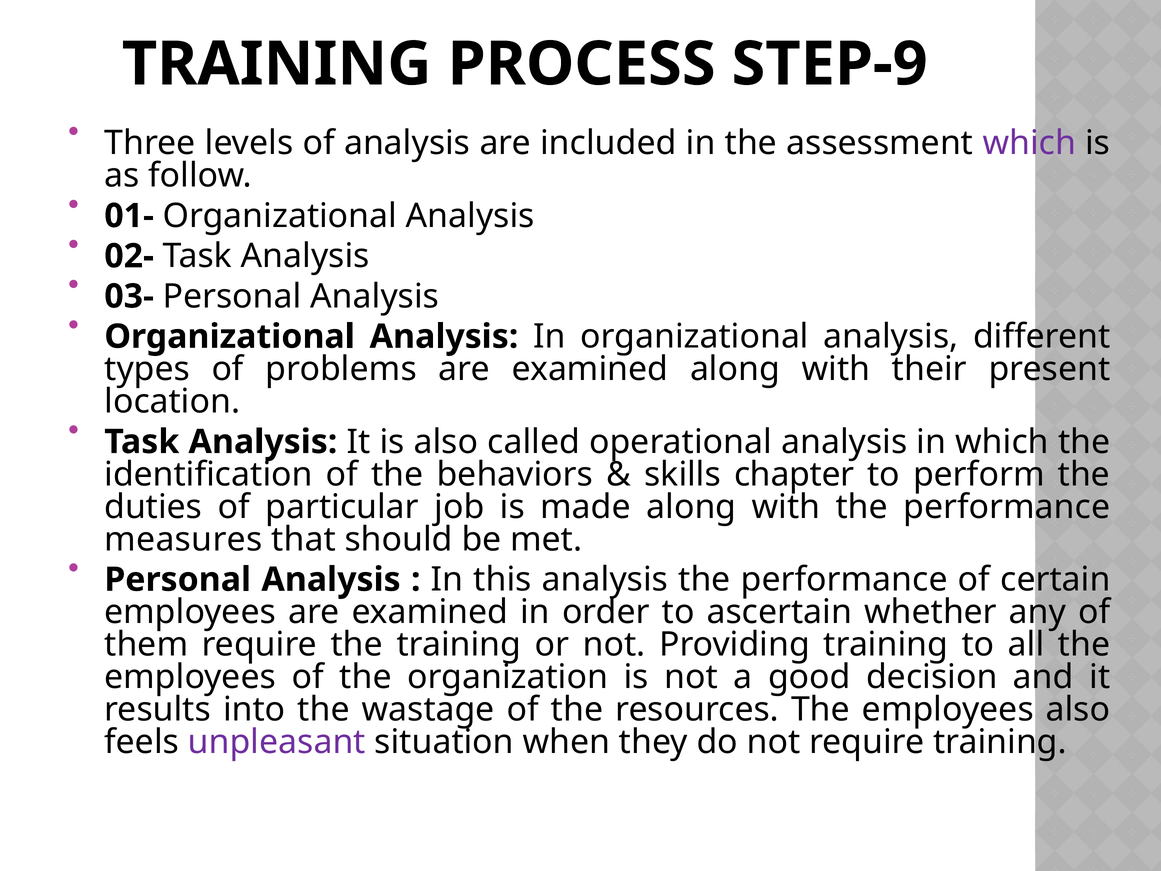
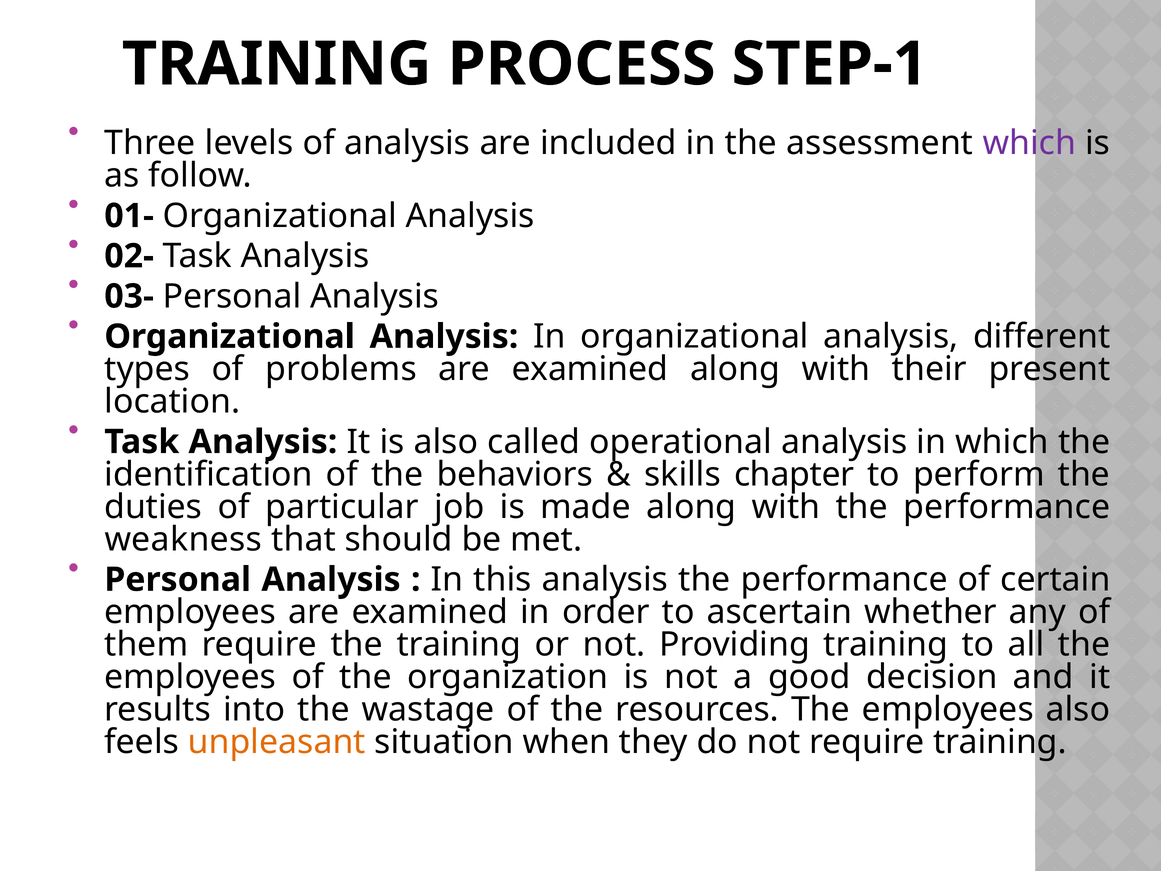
STEP-9: STEP-9 -> STEP-1
measures: measures -> weakness
unpleasant colour: purple -> orange
